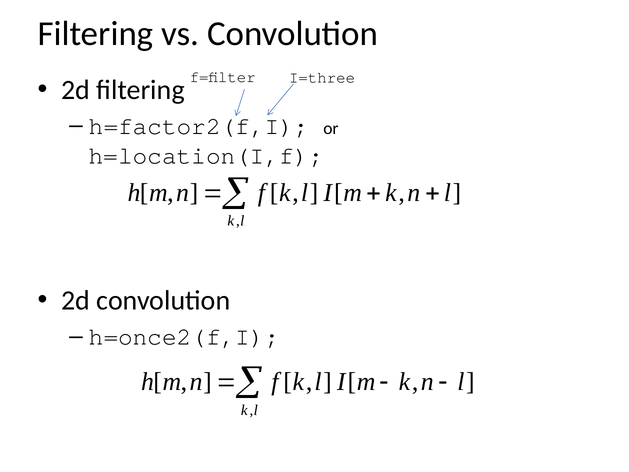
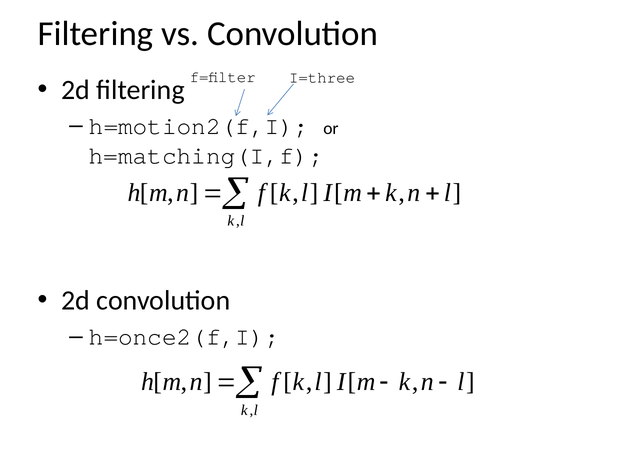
h=factor2(f,I: h=factor2(f,I -> h=motion2(f,I
h=location(I,f: h=location(I,f -> h=matching(I,f
